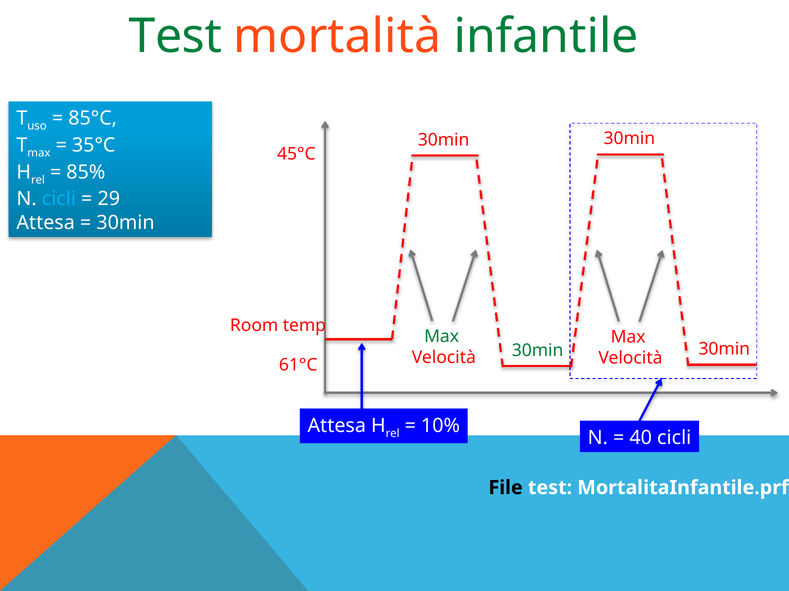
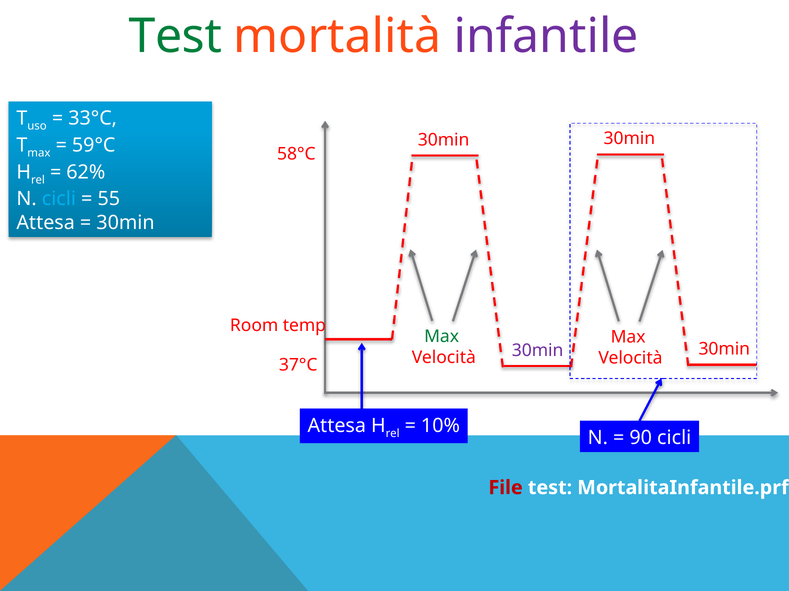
infantile colour: green -> purple
85°C: 85°C -> 33°C
35°C: 35°C -> 59°C
45°C: 45°C -> 58°C
85%: 85% -> 62%
29: 29 -> 55
30min at (538, 351) colour: green -> purple
61°C: 61°C -> 37°C
40: 40 -> 90
File colour: black -> red
